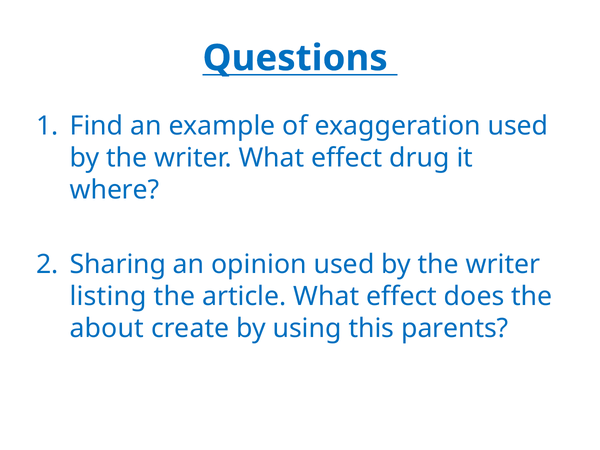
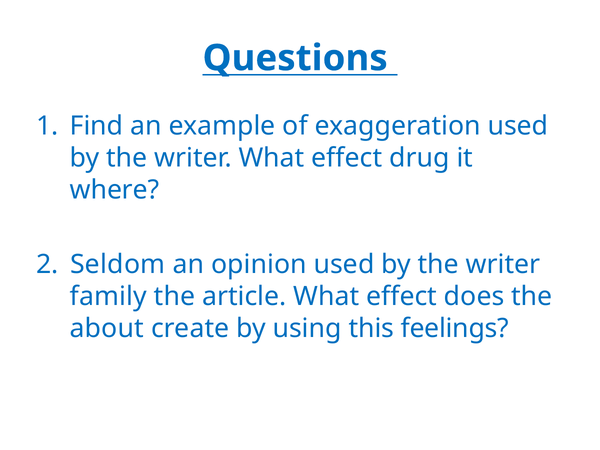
Sharing: Sharing -> Seldom
listing: listing -> family
parents: parents -> feelings
